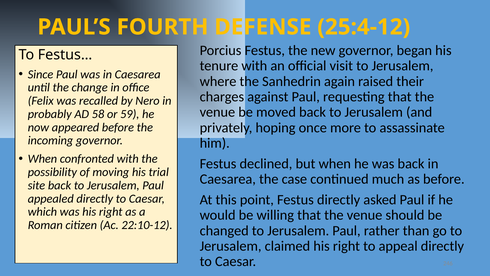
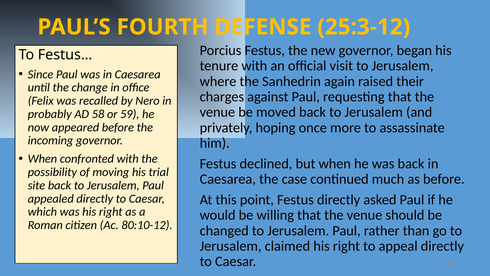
25:4-12: 25:4-12 -> 25:3-12
22:10-12: 22:10-12 -> 80:10-12
